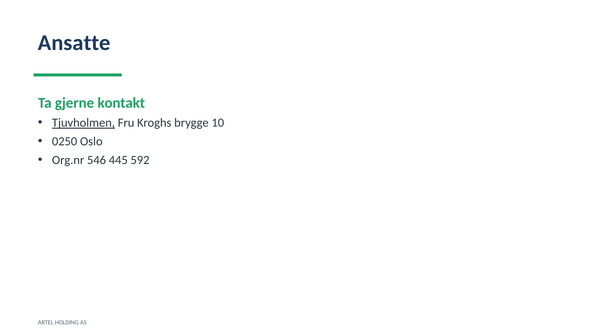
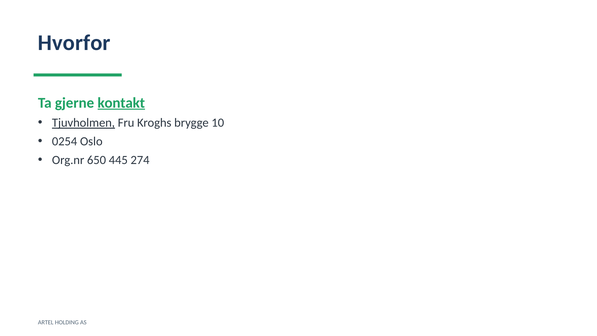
Ansatte: Ansatte -> Hvorfor
kontakt underline: none -> present
0250: 0250 -> 0254
546: 546 -> 650
592: 592 -> 274
